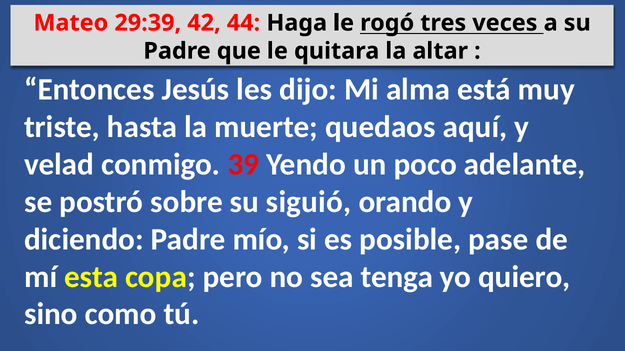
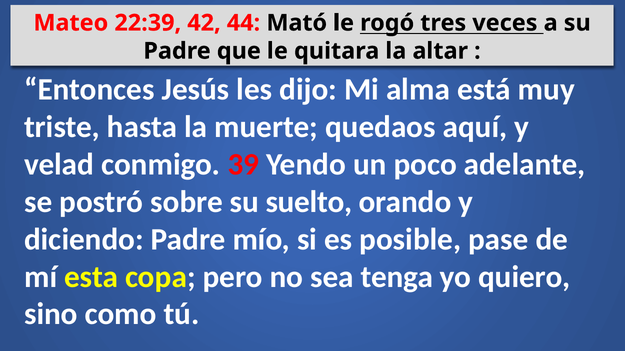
29:39: 29:39 -> 22:39
Haga: Haga -> Mató
siguió: siguió -> suelto
